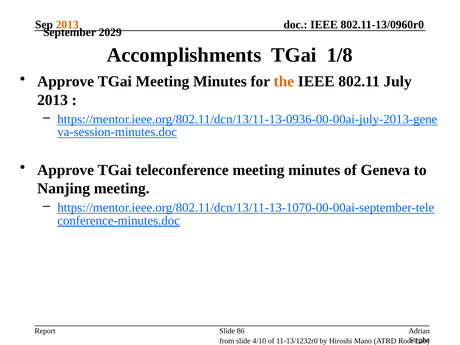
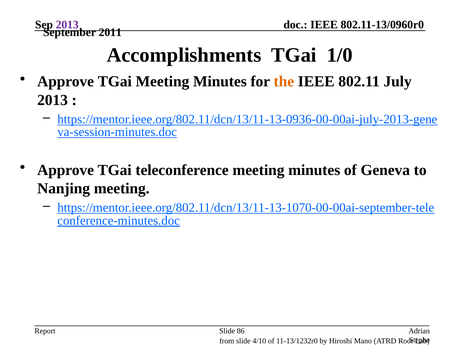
2013 at (67, 25) colour: orange -> purple
2029: 2029 -> 2011
1/8: 1/8 -> 1/0
